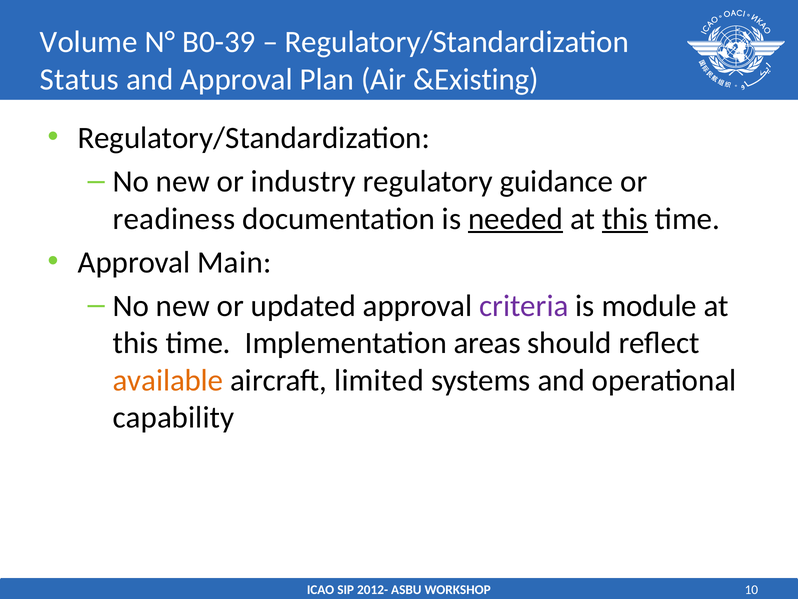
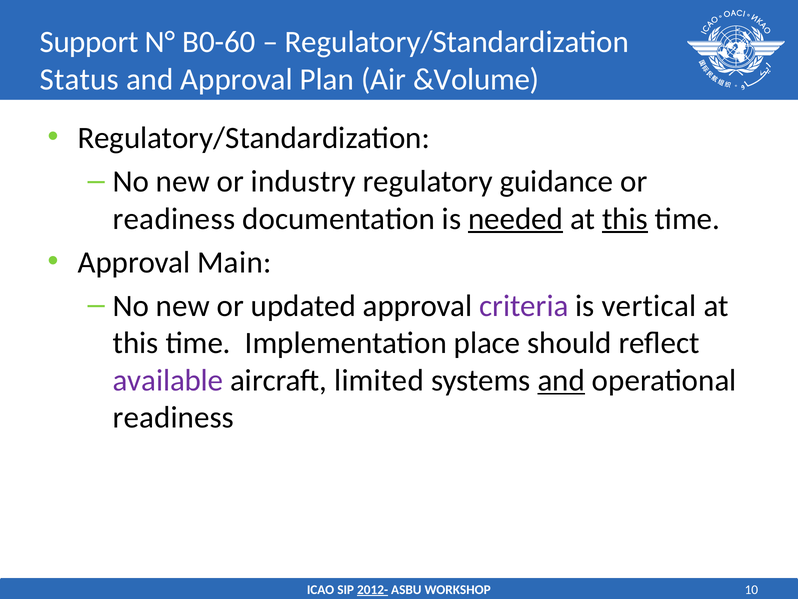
Volume: Volume -> Support
B0-39: B0-39 -> B0-60
&Existing: &Existing -> &Volume
module: module -> vertical
areas: areas -> place
available colour: orange -> purple
and at (561, 380) underline: none -> present
capability at (173, 417): capability -> readiness
2012- underline: none -> present
